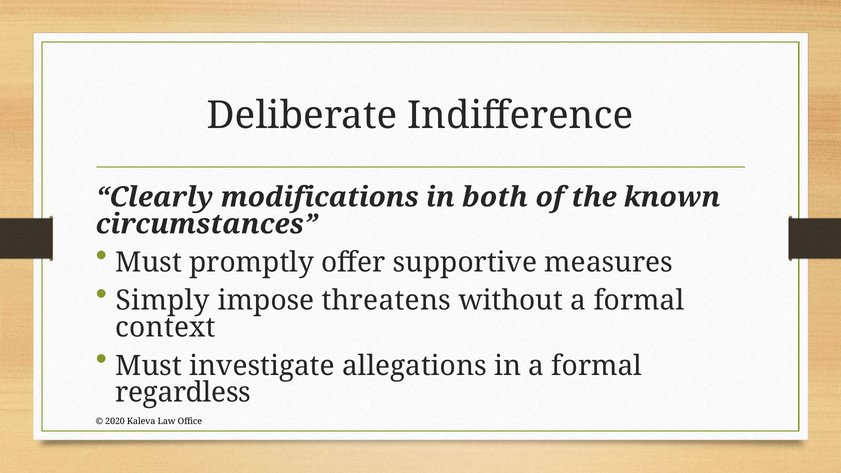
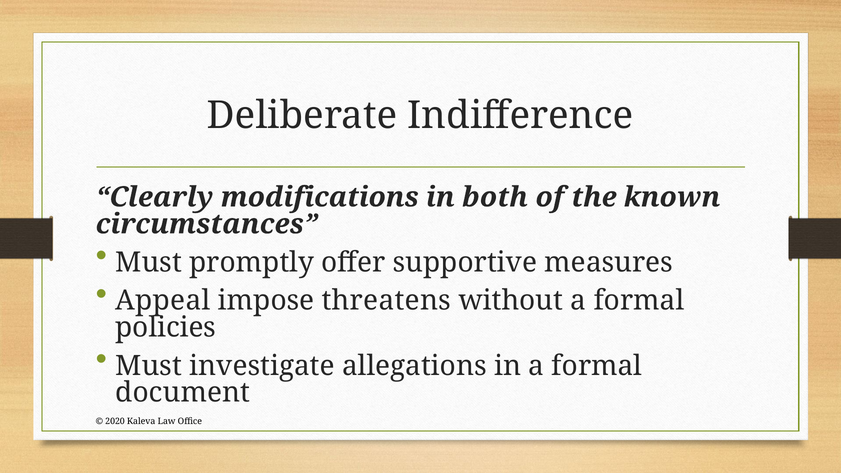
Simply: Simply -> Appeal
context: context -> policies
regardless: regardless -> document
